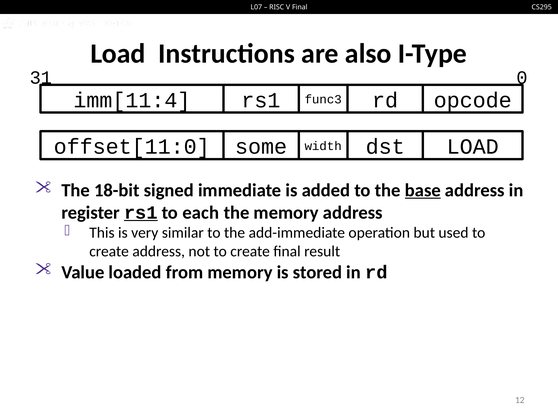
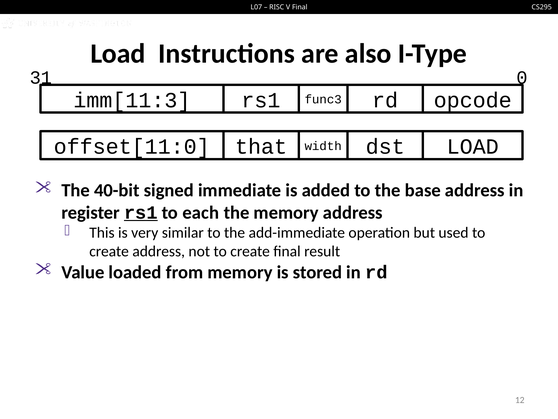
imm[11:4: imm[11:4 -> imm[11:3
some: some -> that
18-bit: 18-bit -> 40-bit
base underline: present -> none
